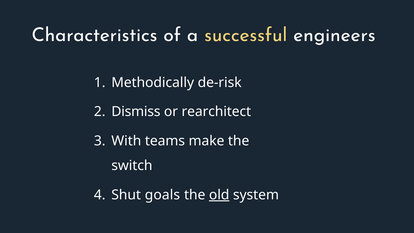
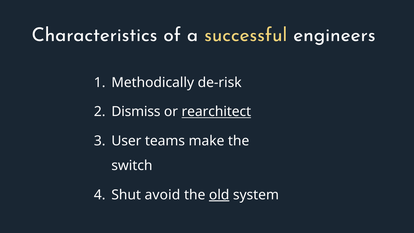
rearchitect underline: none -> present
With: With -> User
goals: goals -> avoid
